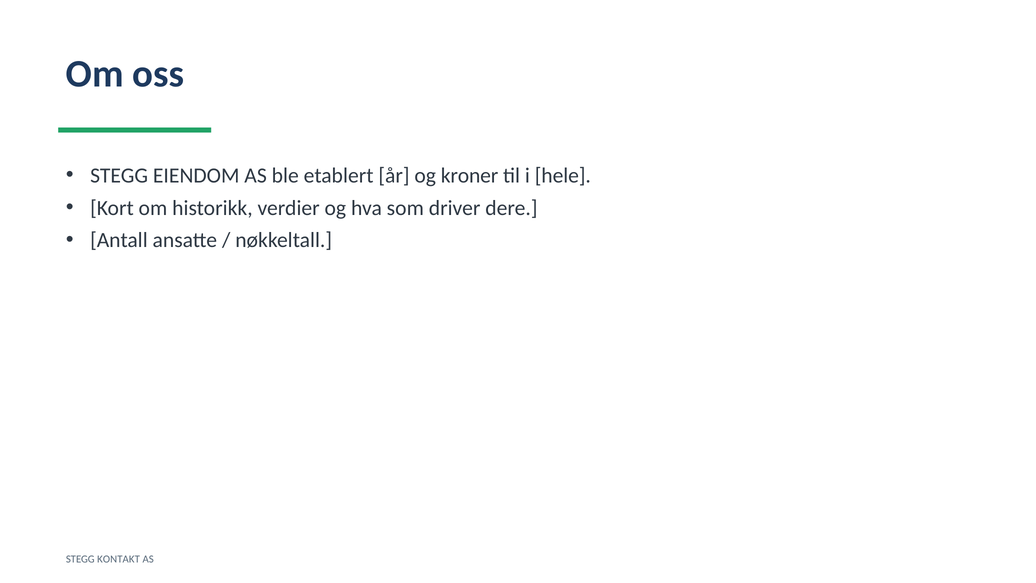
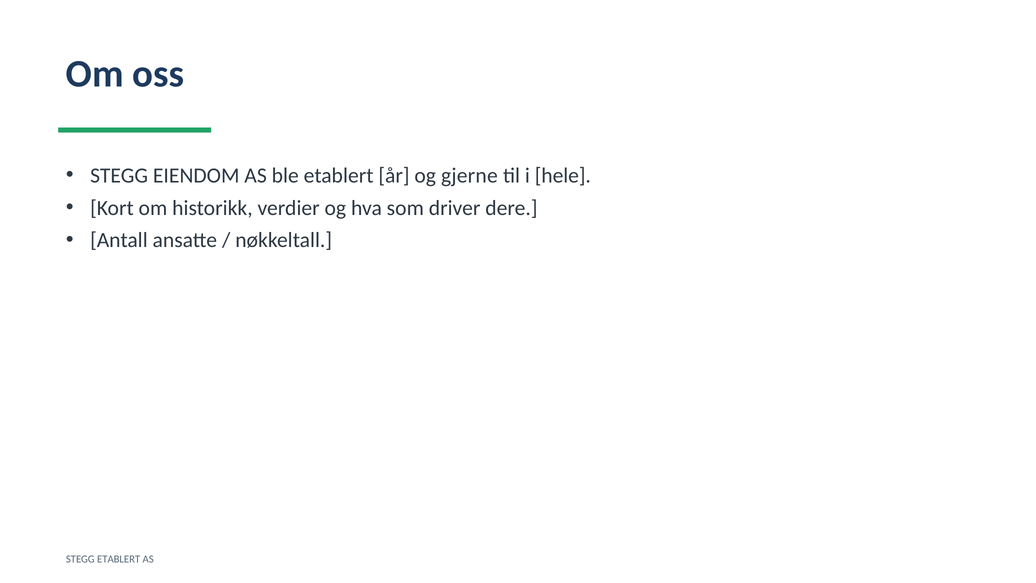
kroner: kroner -> gjerne
STEGG KONTAKT: KONTAKT -> ETABLERT
